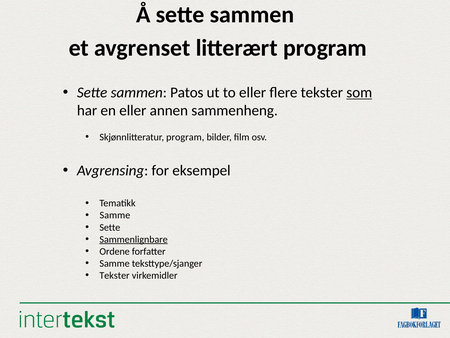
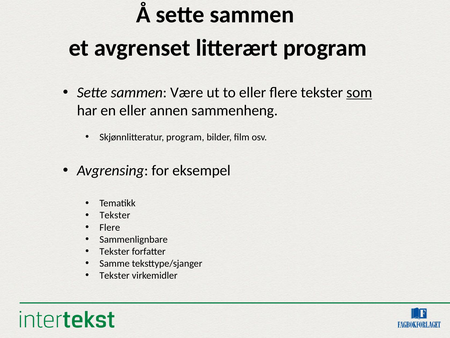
Patos: Patos -> Være
Samme at (115, 215): Samme -> Tekster
Sette at (110, 227): Sette -> Flere
Sammenlignbare underline: present -> none
Ordene at (115, 251): Ordene -> Tekster
